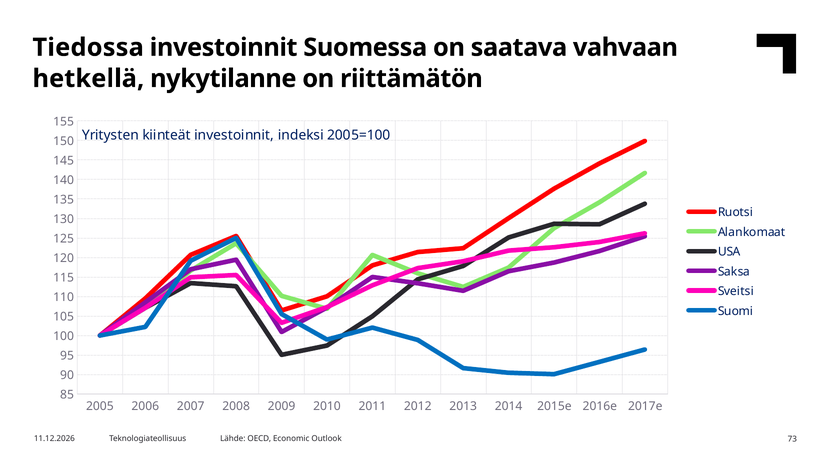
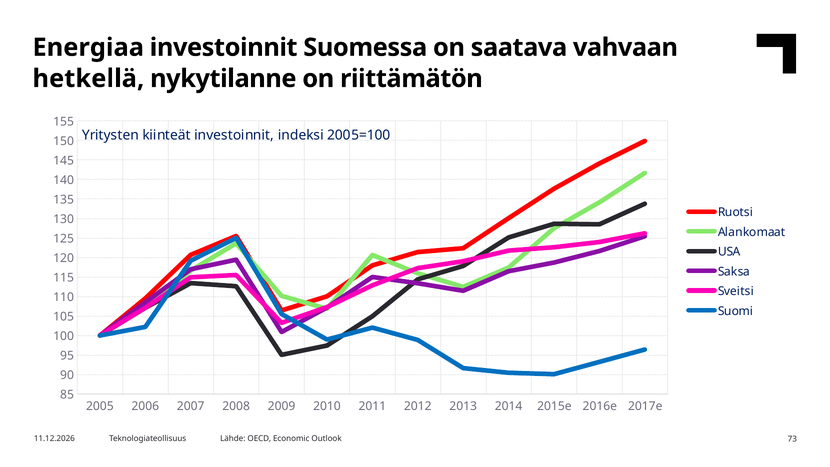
Tiedossa: Tiedossa -> Energiaa
